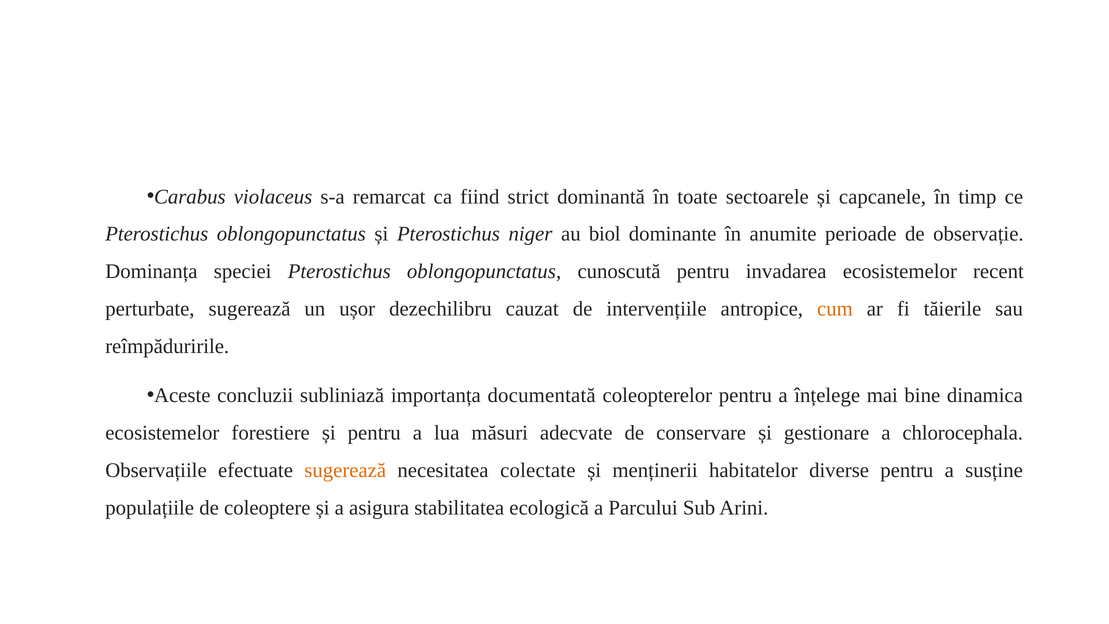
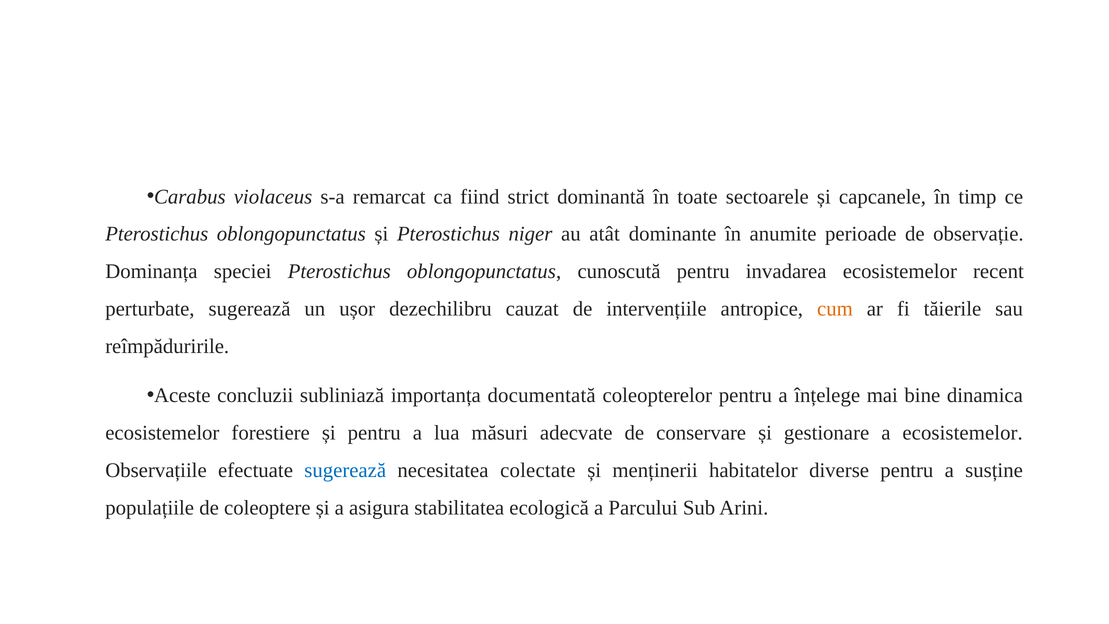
biol: biol -> atât
a chlorocephala: chlorocephala -> ecosistemelor
sugerează at (345, 470) colour: orange -> blue
